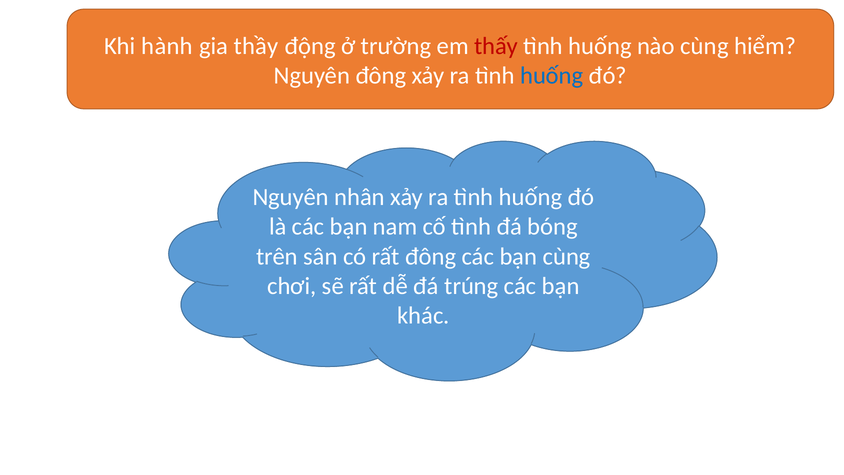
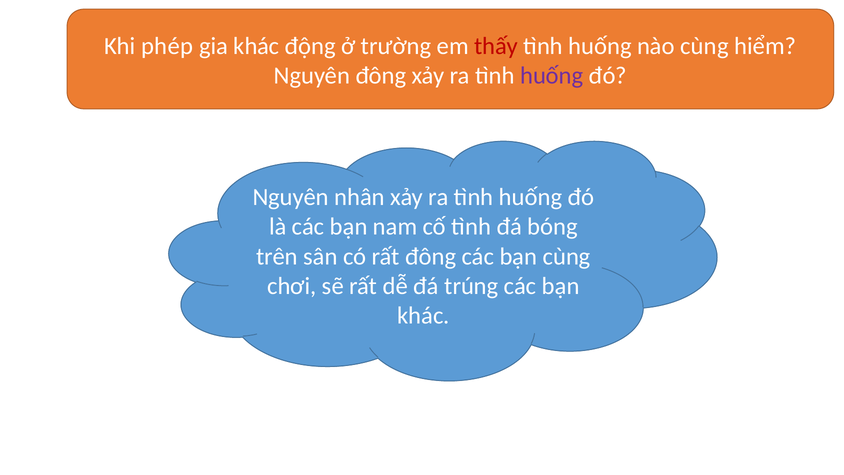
hành: hành -> phép
gia thầy: thầy -> khác
huống at (552, 75) colour: blue -> purple
